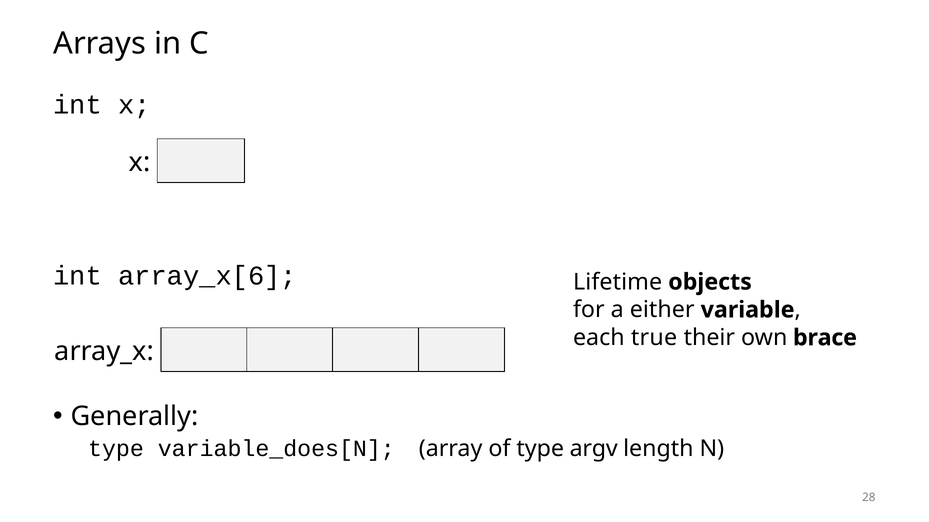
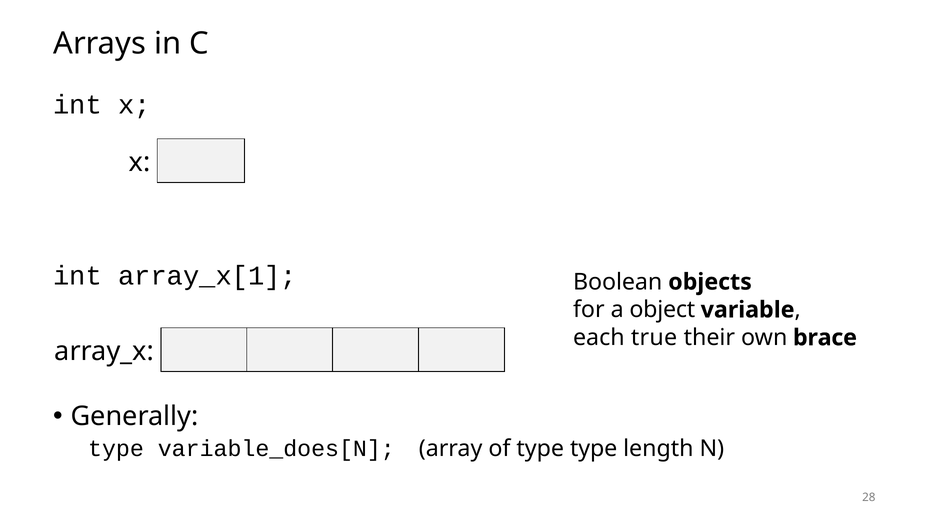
array_x[6: array_x[6 -> array_x[1
Lifetime: Lifetime -> Boolean
either: either -> object
type argv: argv -> type
